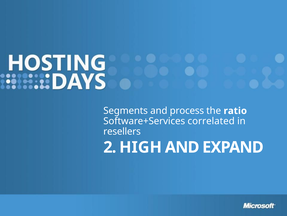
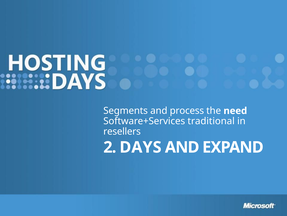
ratio: ratio -> need
correlated: correlated -> traditional
HIGH: HIGH -> DAYS
